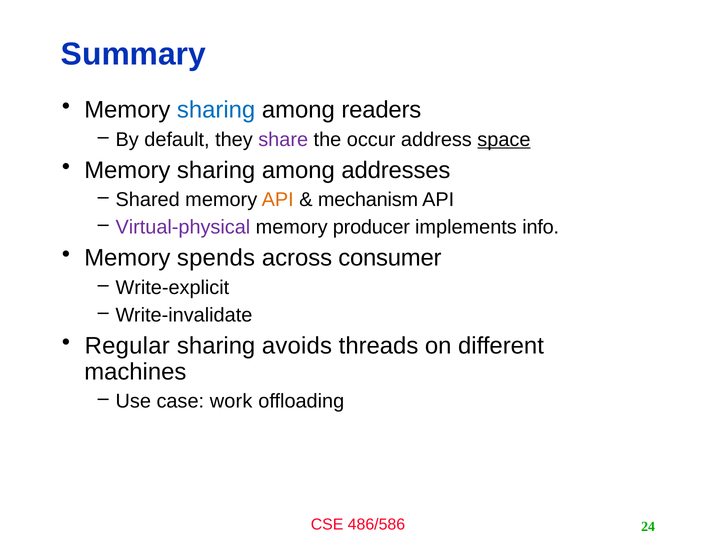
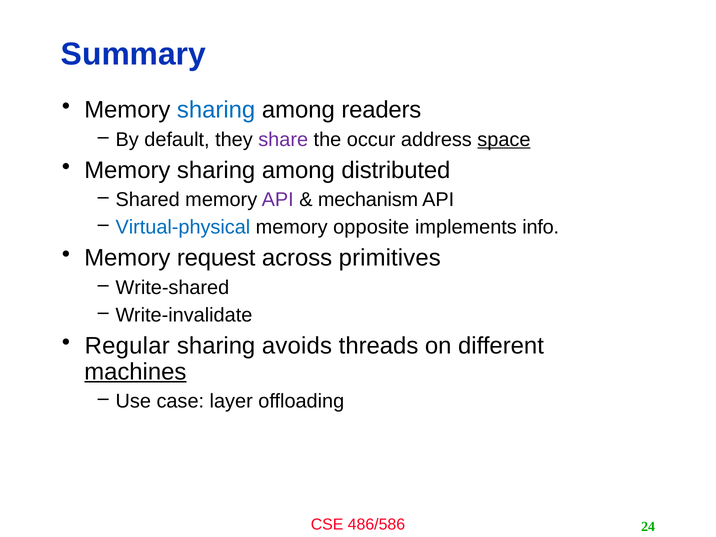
addresses: addresses -> distributed
API at (278, 200) colour: orange -> purple
Virtual-physical colour: purple -> blue
producer: producer -> opposite
spends: spends -> request
consumer: consumer -> primitives
Write-explicit: Write-explicit -> Write-shared
machines underline: none -> present
work: work -> layer
